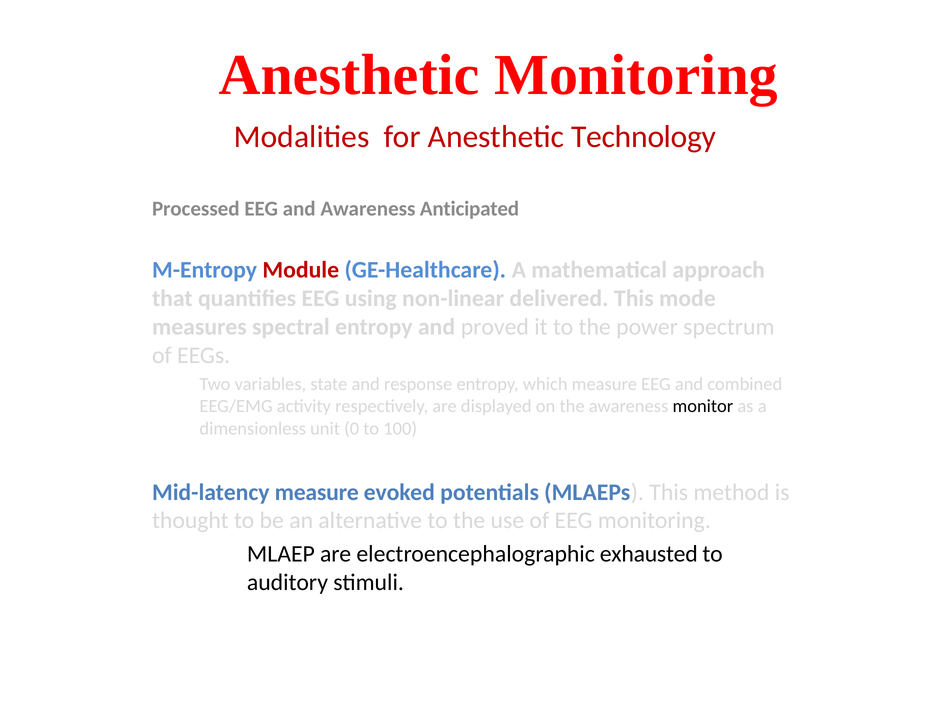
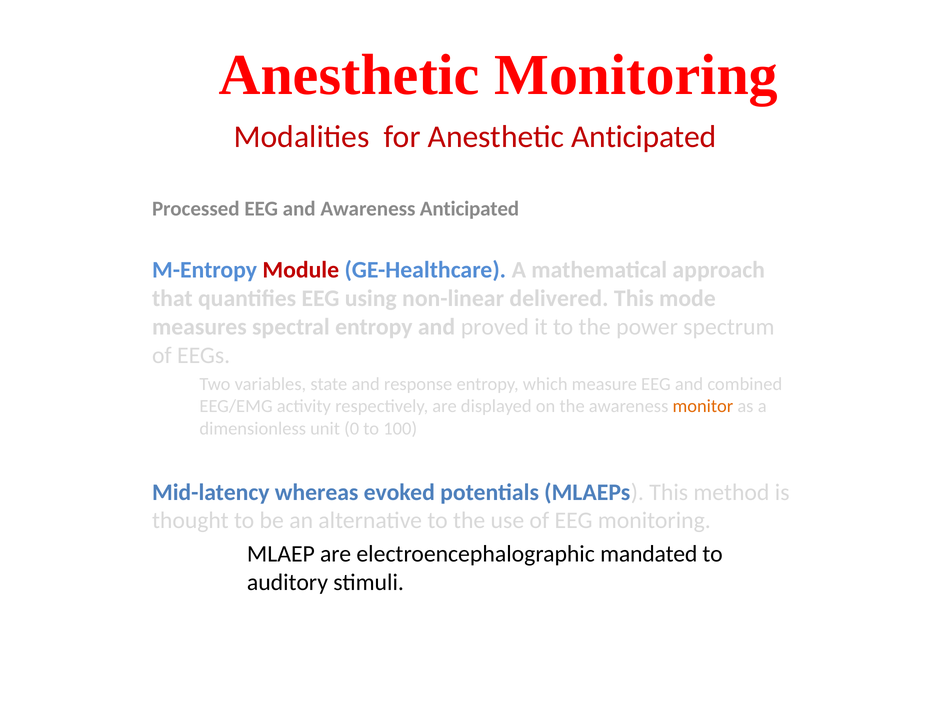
Anesthetic Technology: Technology -> Anticipated
monitor colour: black -> orange
Mid-latency measure: measure -> whereas
exhausted: exhausted -> mandated
